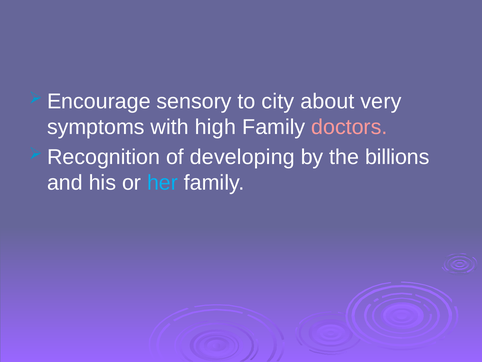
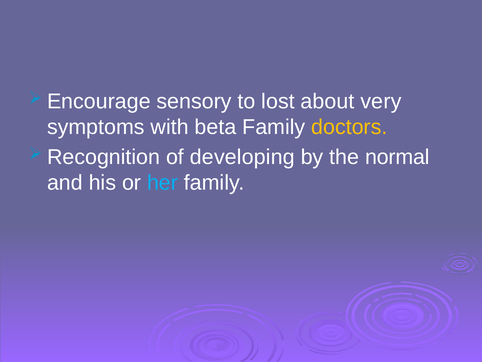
city: city -> lost
high: high -> beta
doctors colour: pink -> yellow
billions: billions -> normal
